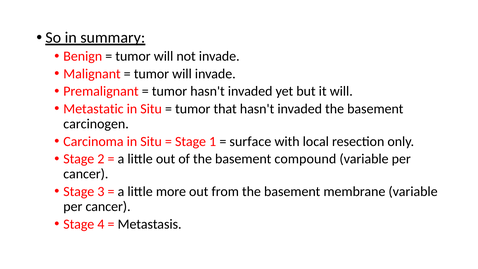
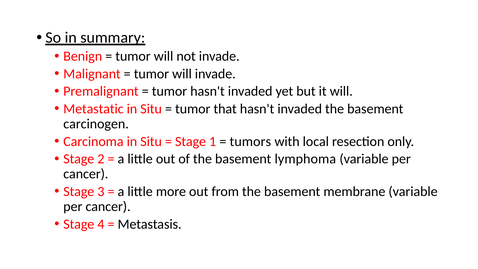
surface: surface -> tumors
compound: compound -> lymphoma
